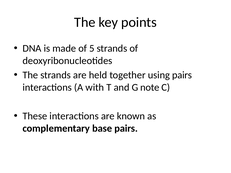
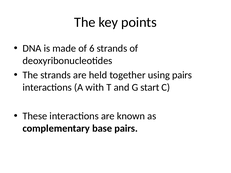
5: 5 -> 6
note: note -> start
